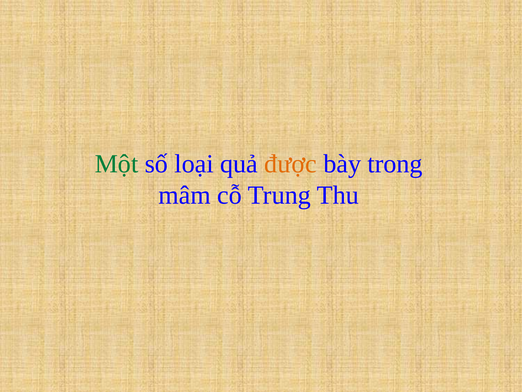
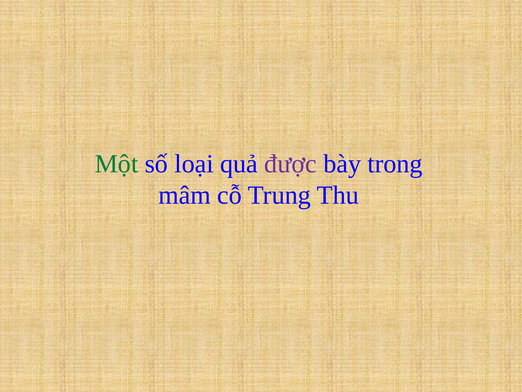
được colour: orange -> purple
